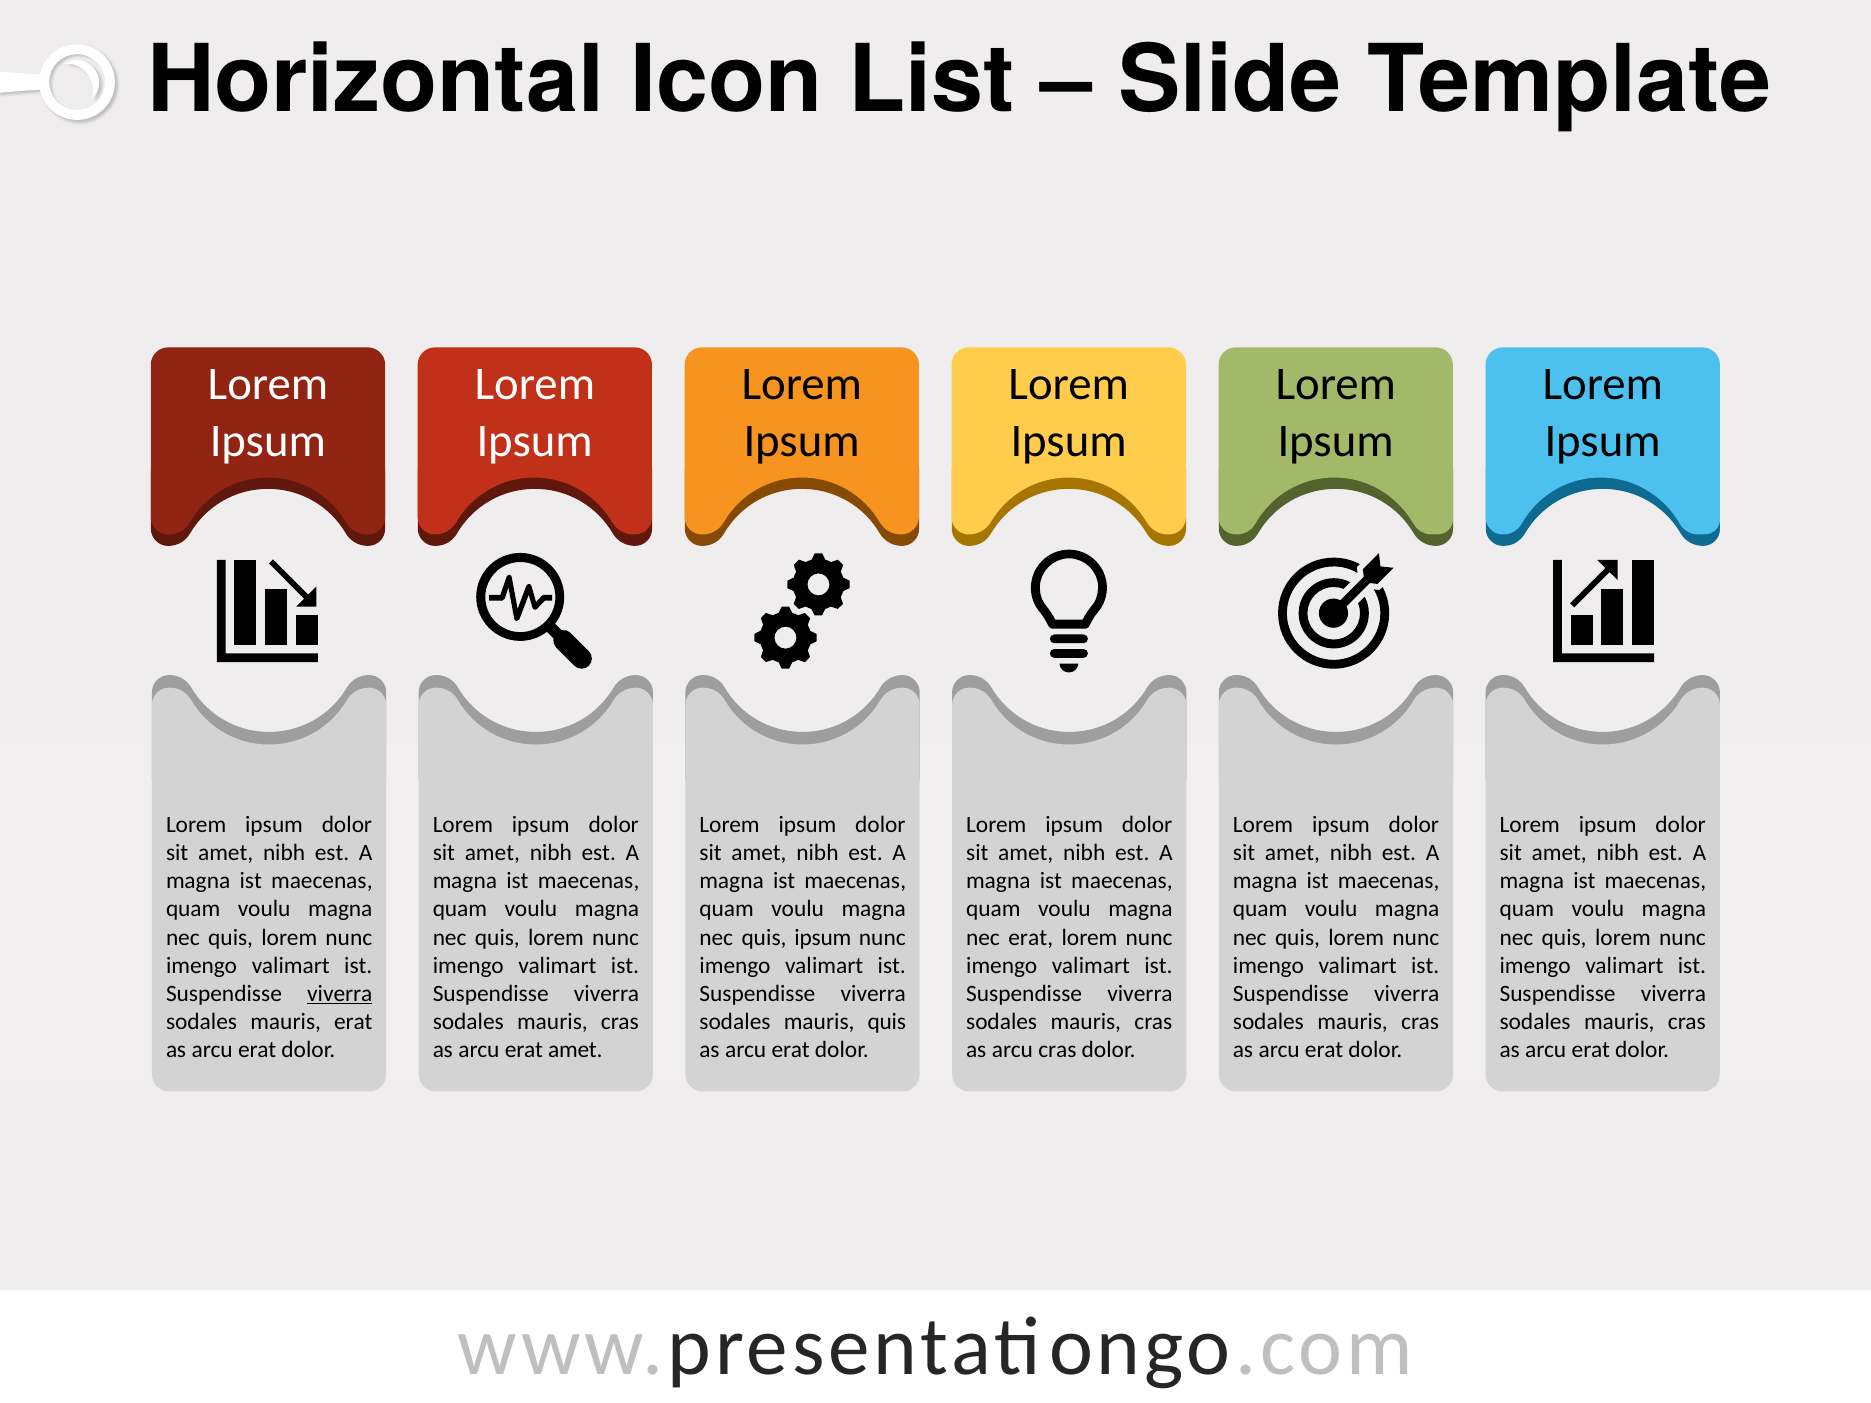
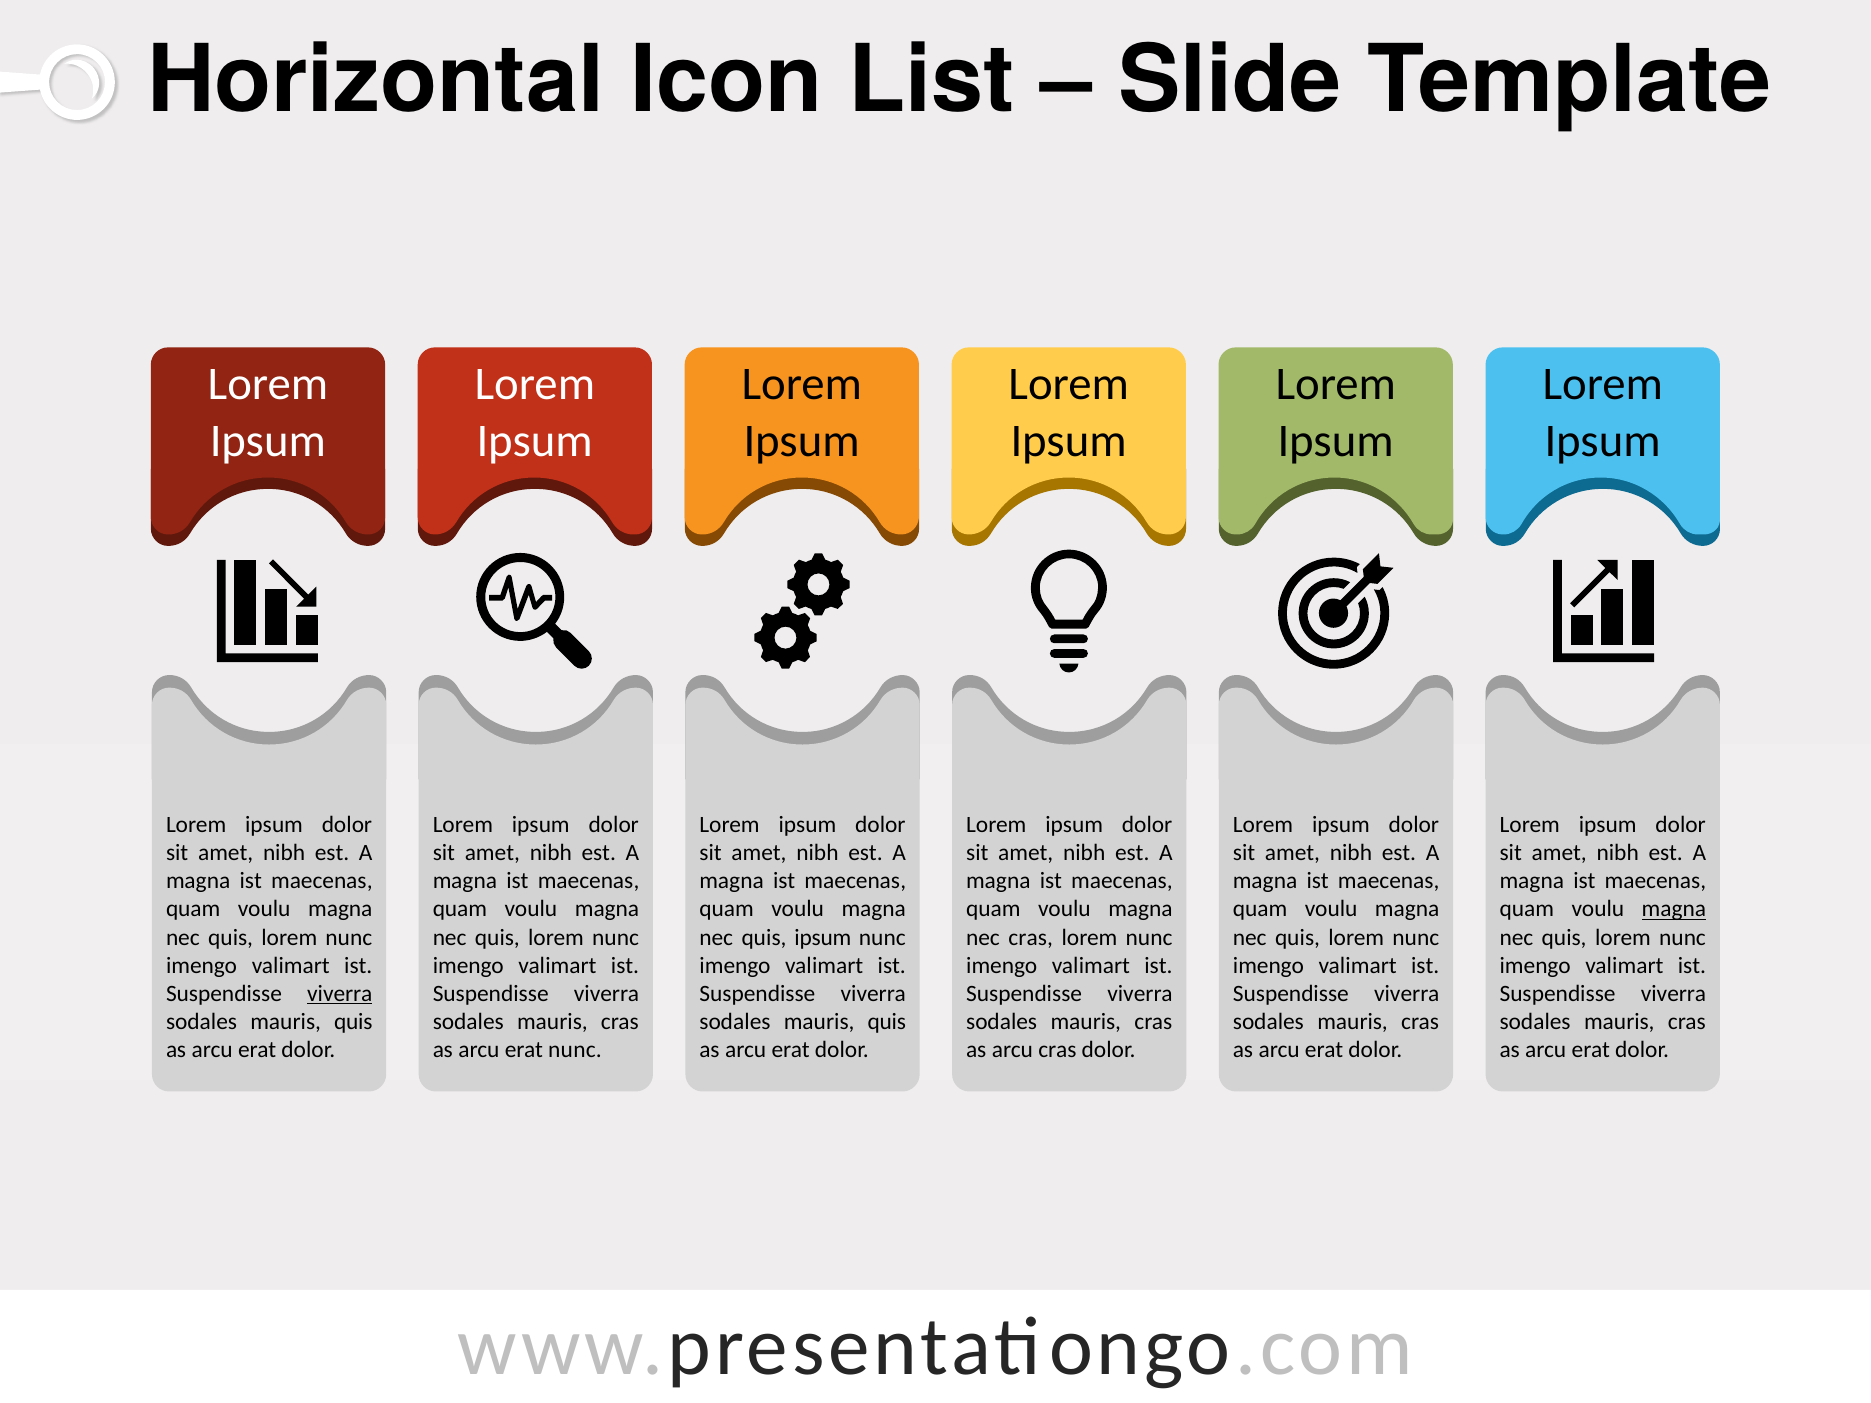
magna at (1674, 909) underline: none -> present
nec erat: erat -> cras
erat at (353, 1022): erat -> quis
erat amet: amet -> nunc
